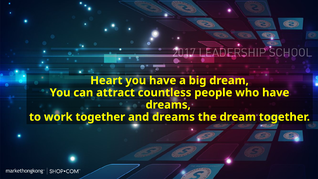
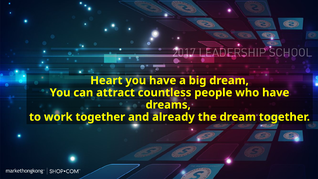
and dreams: dreams -> already
